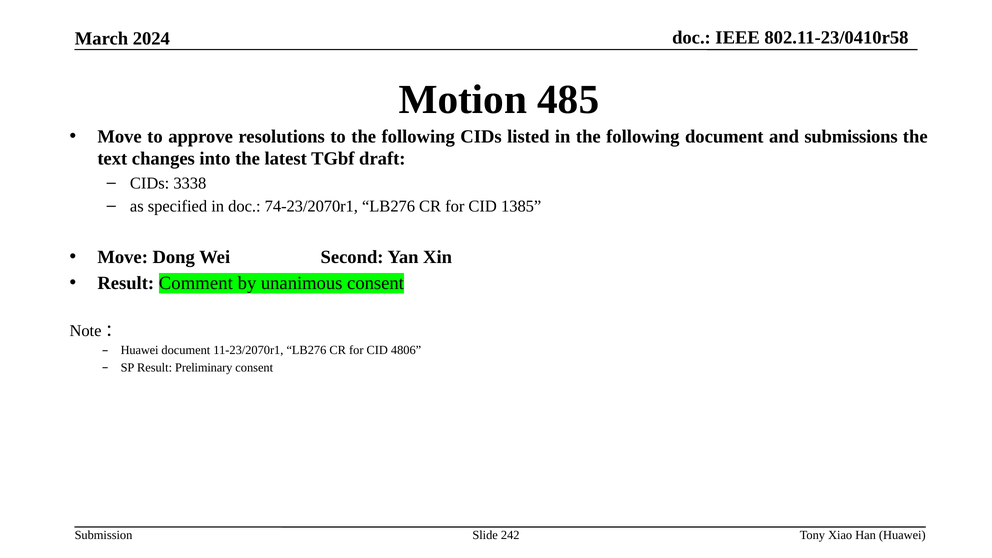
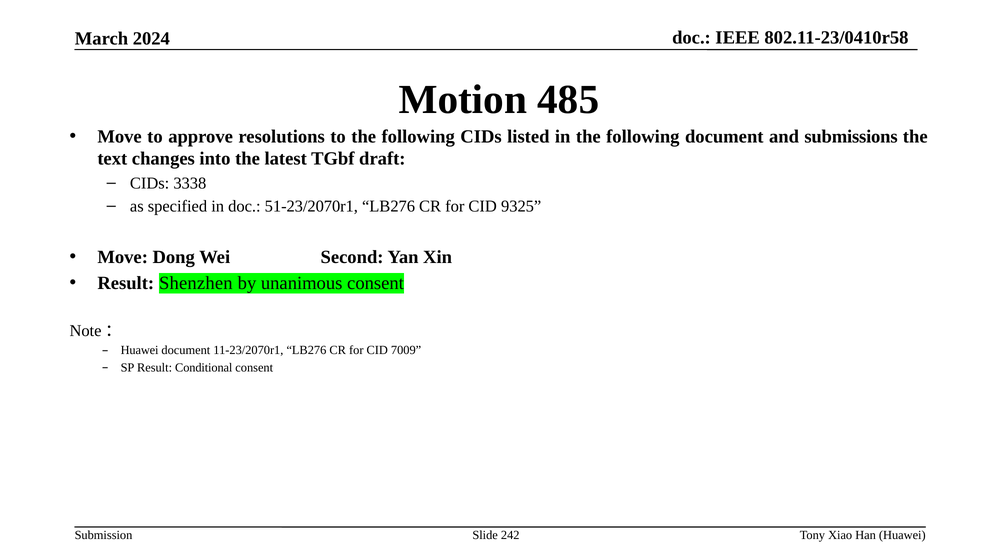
74-23/2070r1: 74-23/2070r1 -> 51-23/2070r1
1385: 1385 -> 9325
Comment: Comment -> Shenzhen
4806: 4806 -> 7009
Preliminary: Preliminary -> Conditional
